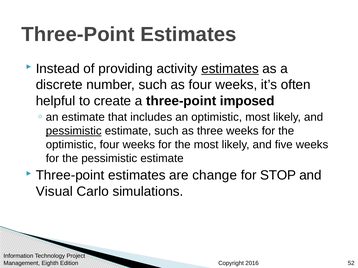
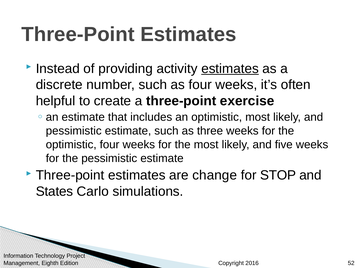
imposed: imposed -> exercise
pessimistic at (74, 131) underline: present -> none
Visual: Visual -> States
